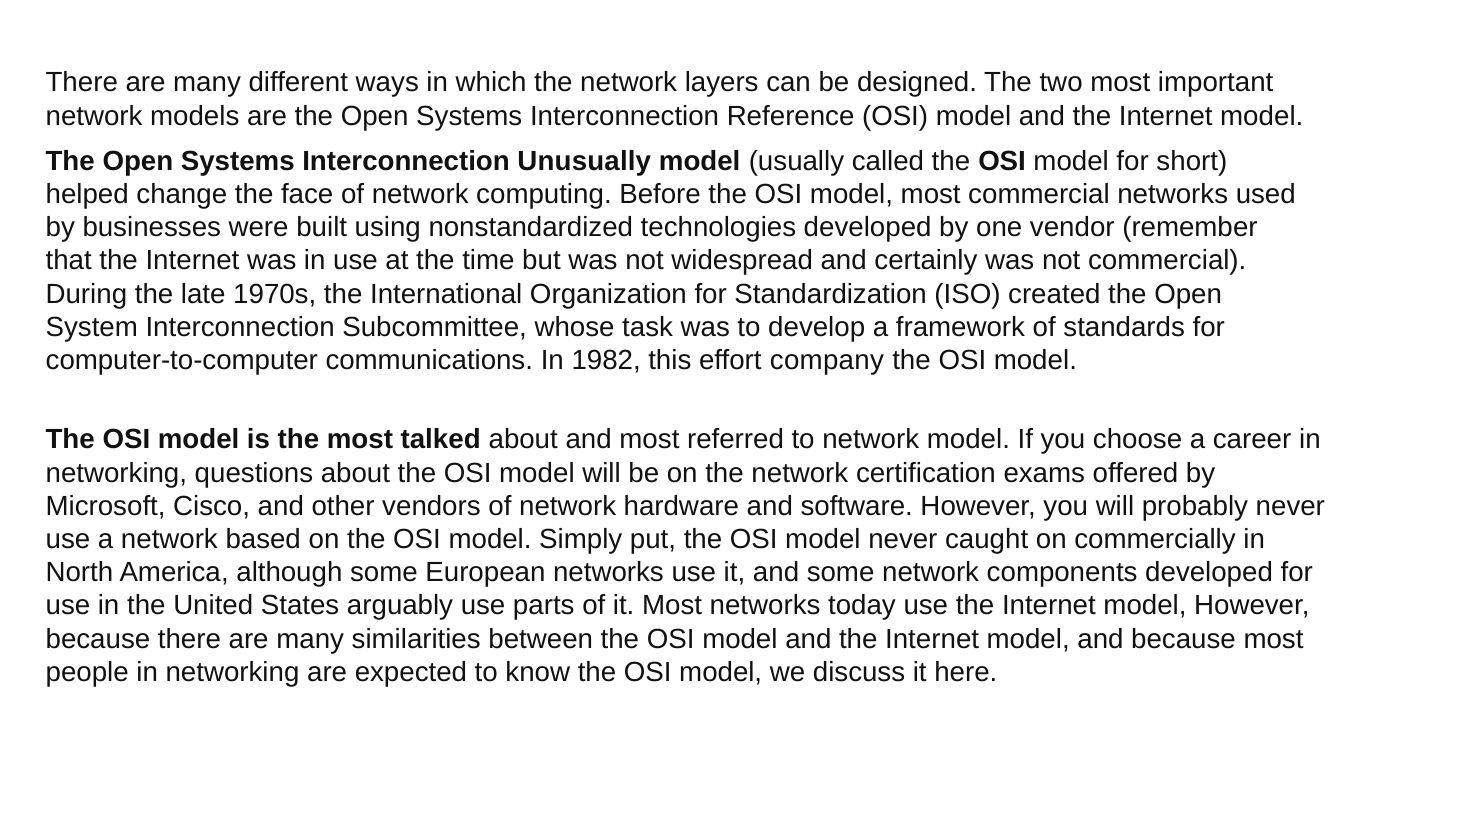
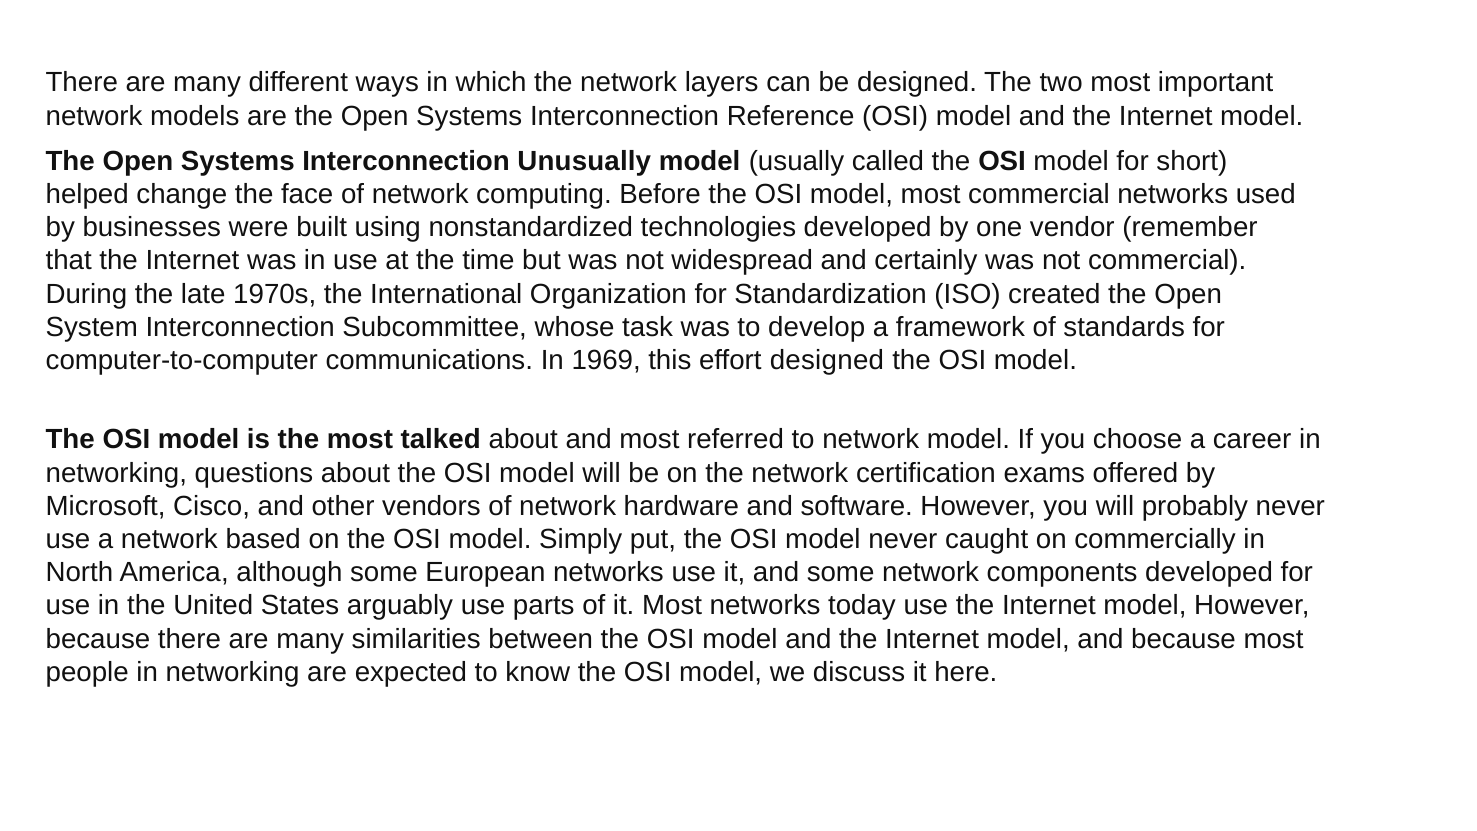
1982: 1982 -> 1969
effort company: company -> designed
